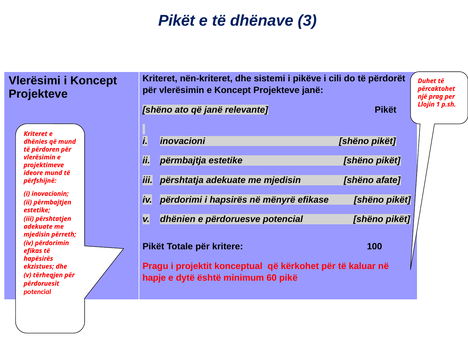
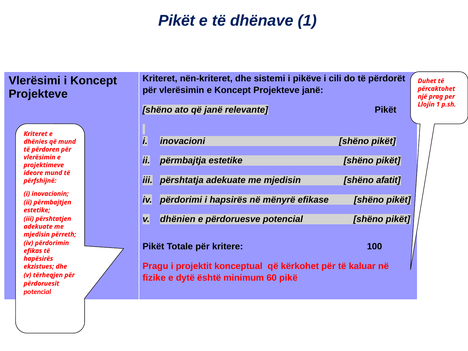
dhënave 3: 3 -> 1
afate: afate -> afatit
hapje: hapje -> fizike
